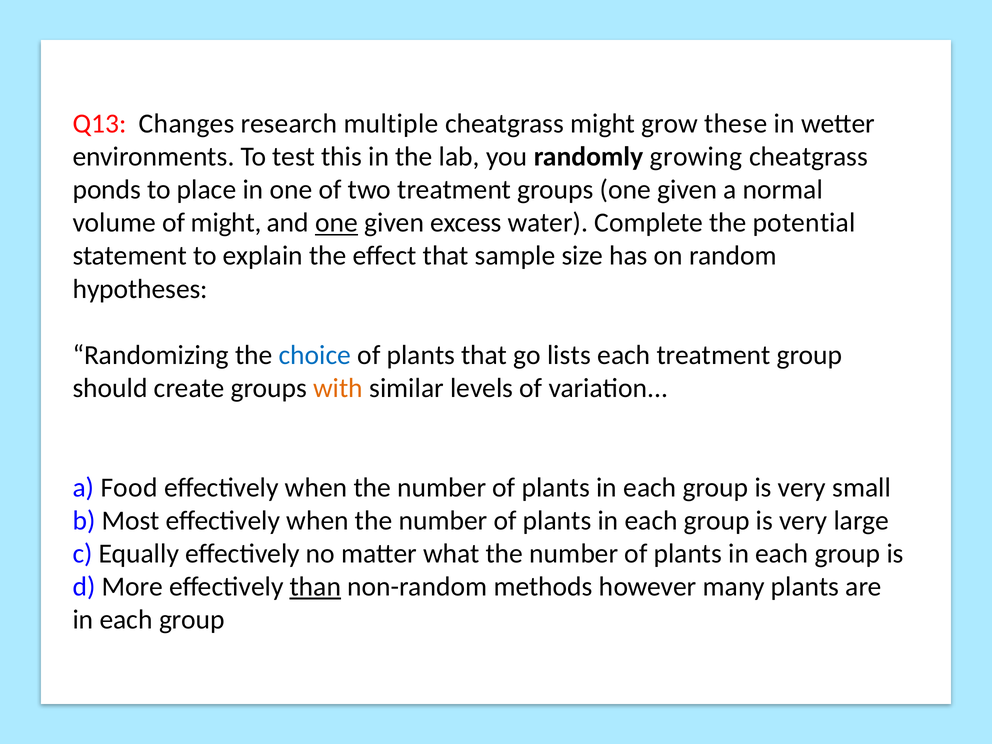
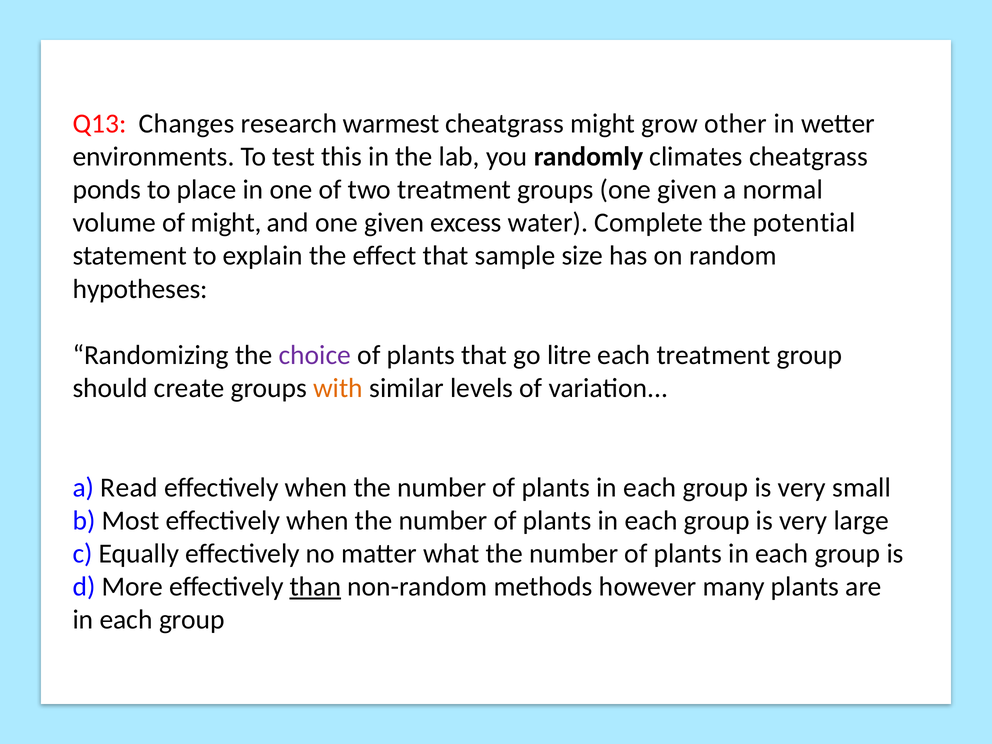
multiple: multiple -> warmest
these: these -> other
growing: growing -> climates
one at (337, 223) underline: present -> none
choice colour: blue -> purple
lists: lists -> litre
Food: Food -> Read
